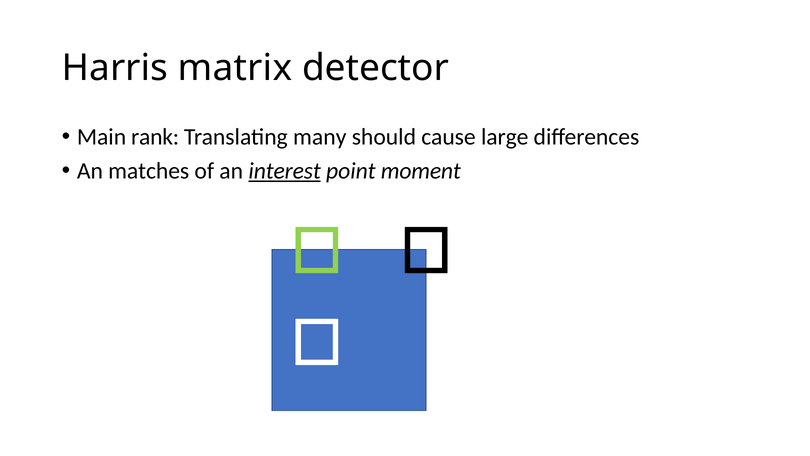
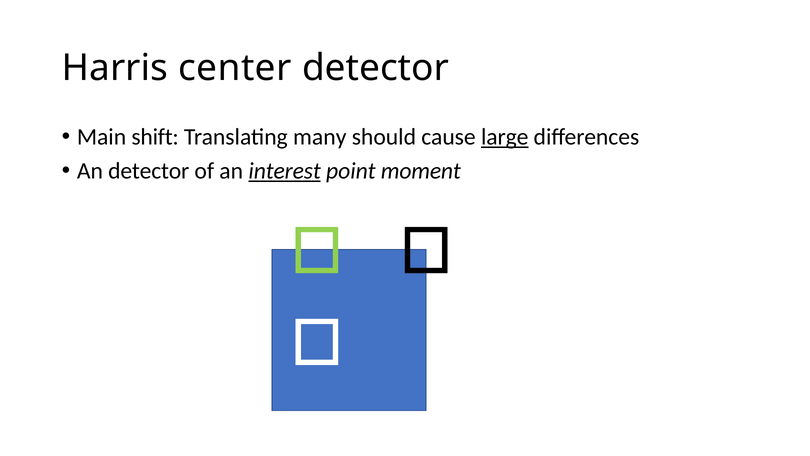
matrix: matrix -> center
rank: rank -> shift
large underline: none -> present
An matches: matches -> detector
